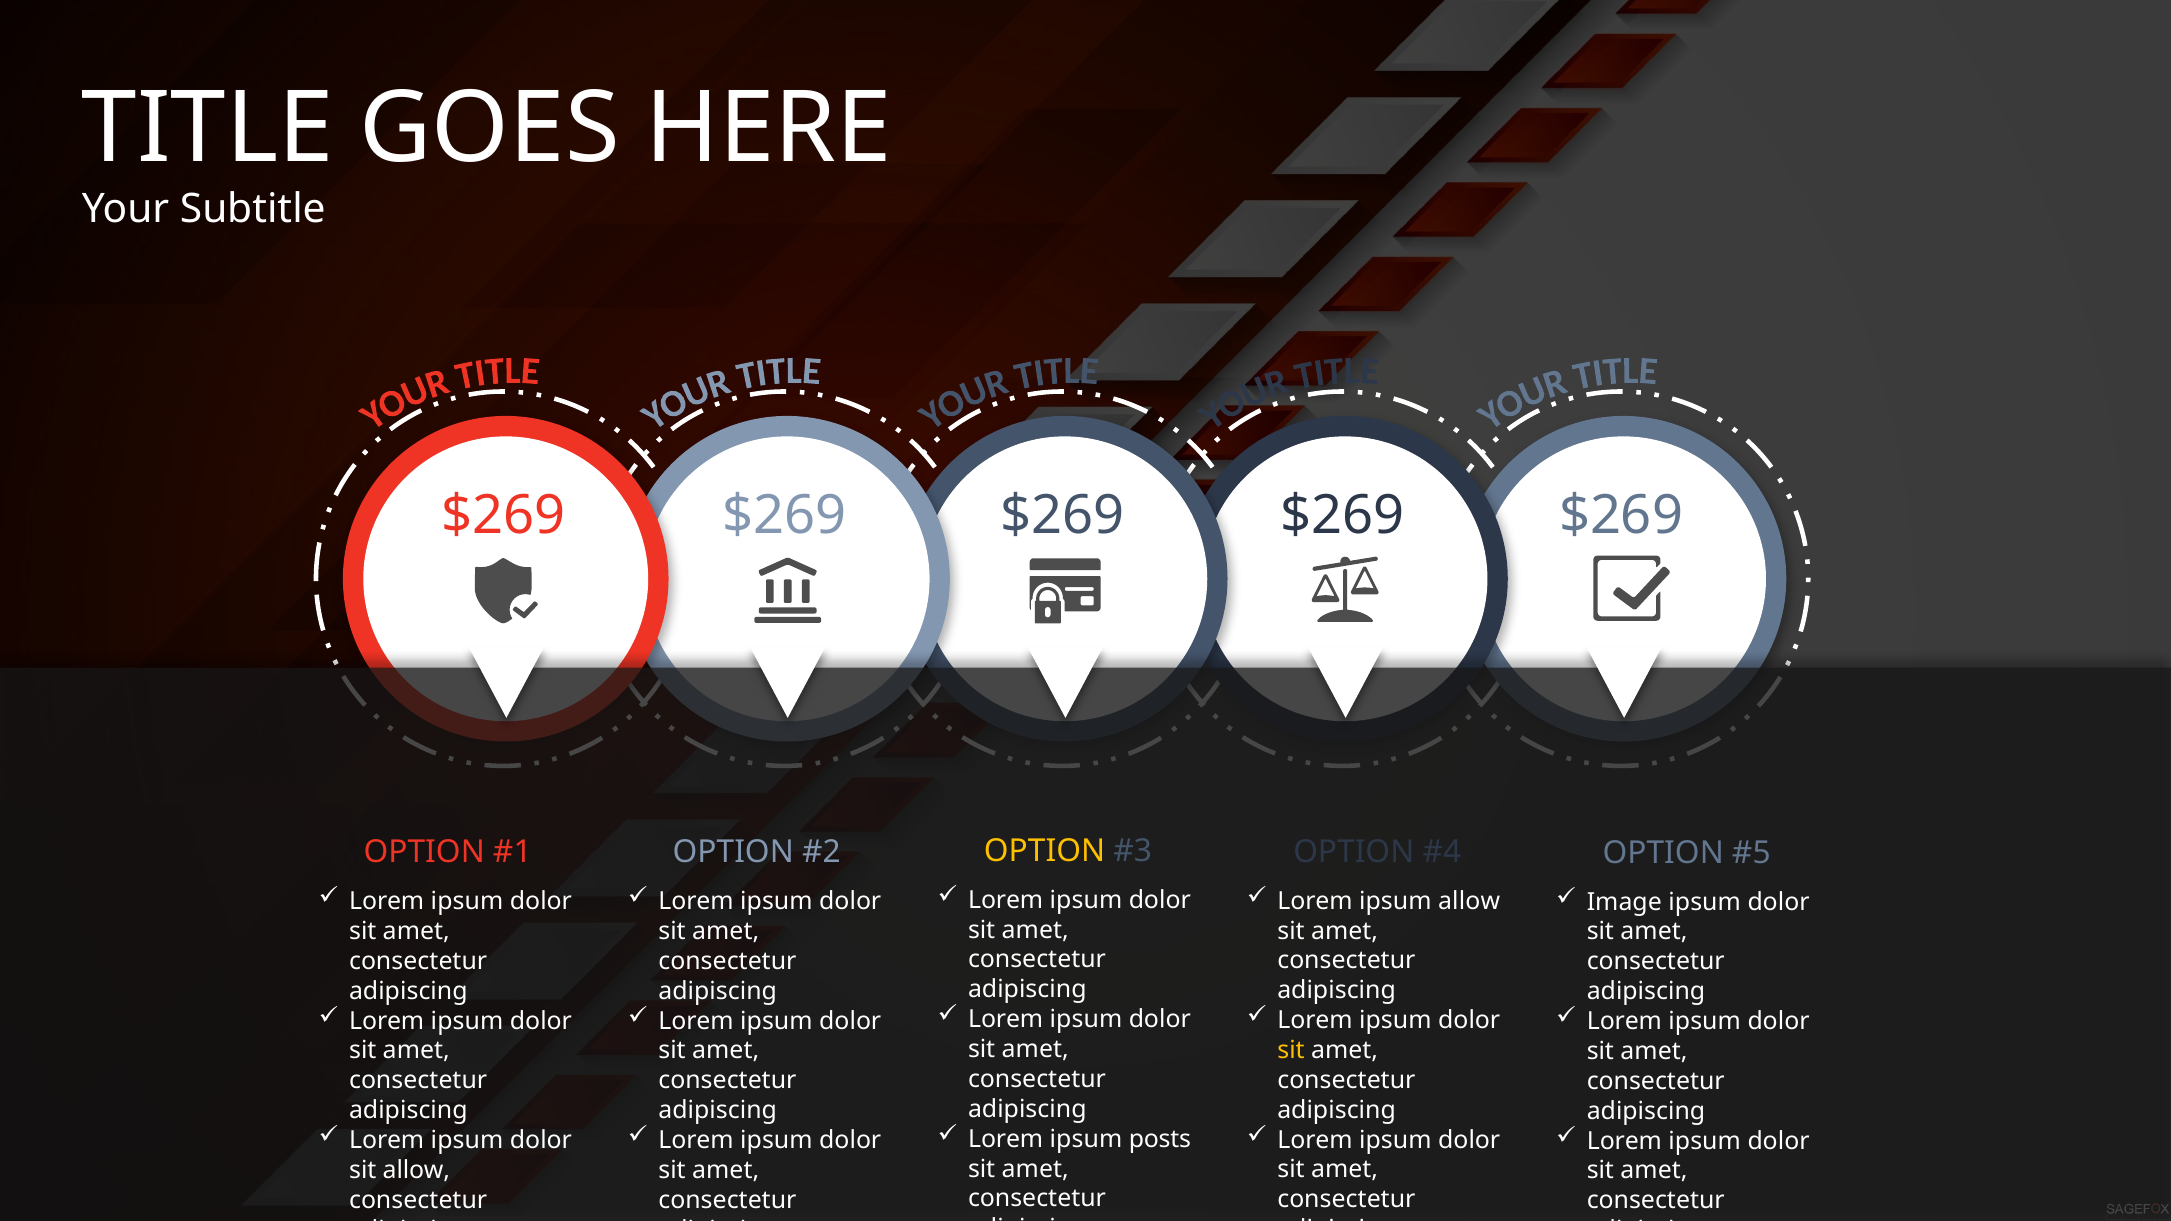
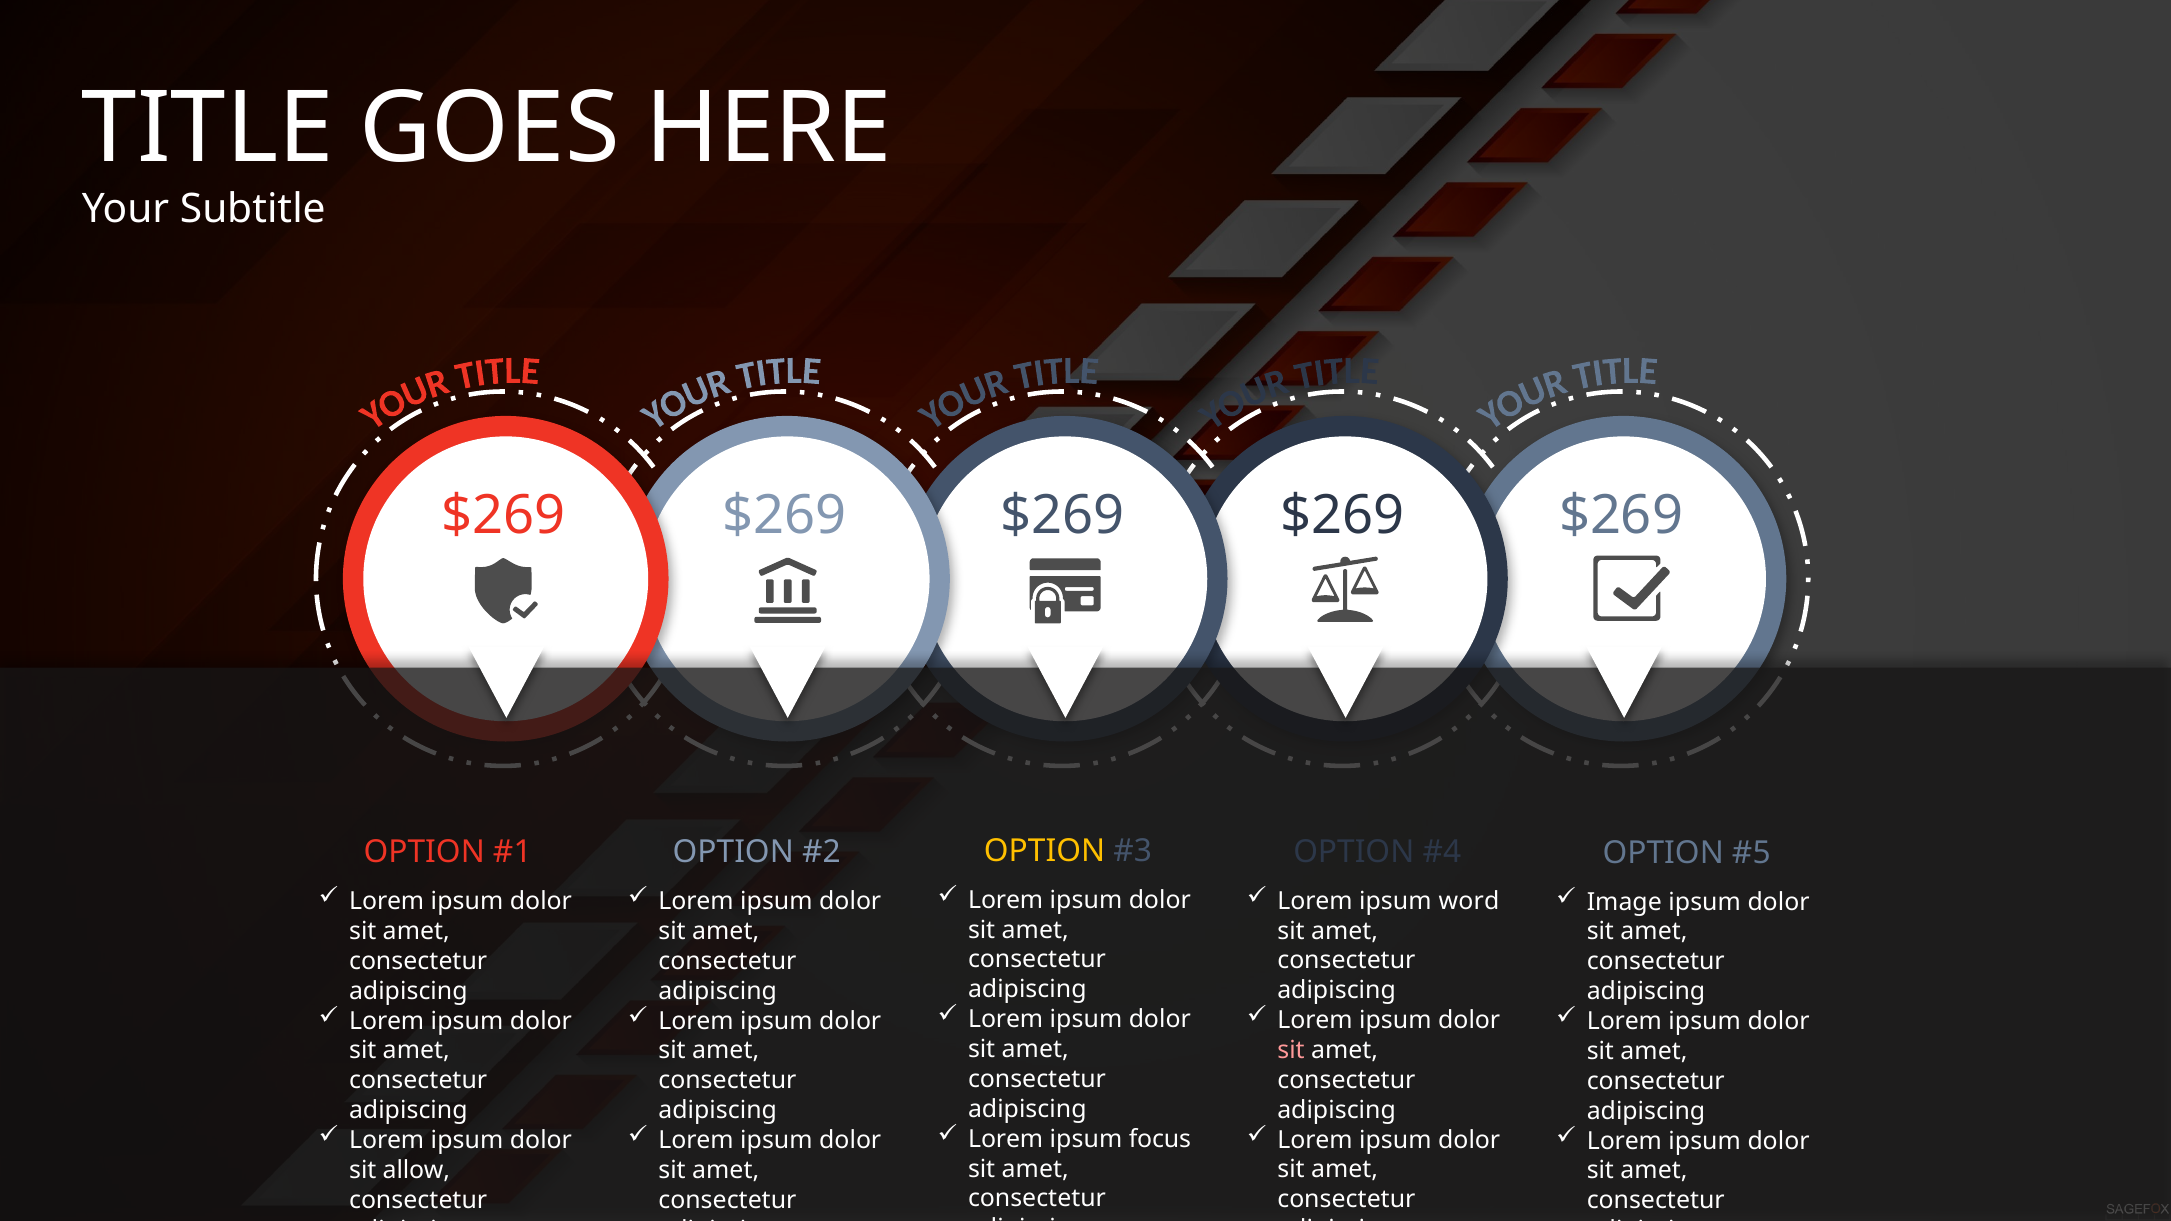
ipsum allow: allow -> word
sit at (1291, 1050) colour: yellow -> pink
posts: posts -> focus
